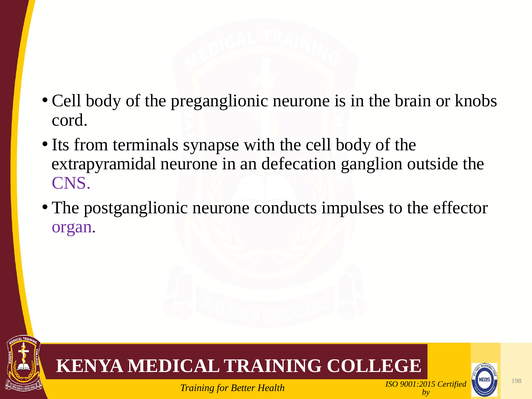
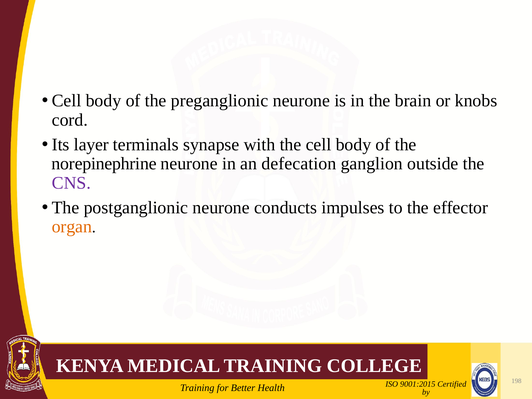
from: from -> layer
extrapyramidal: extrapyramidal -> norepinephrine
organ colour: purple -> orange
